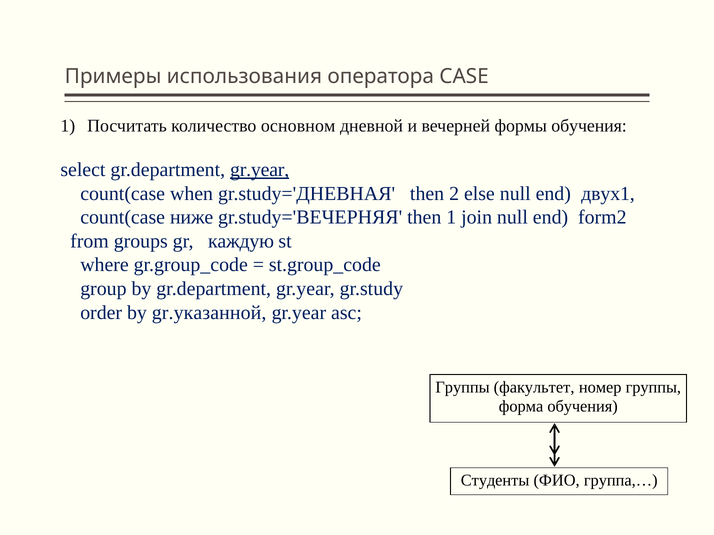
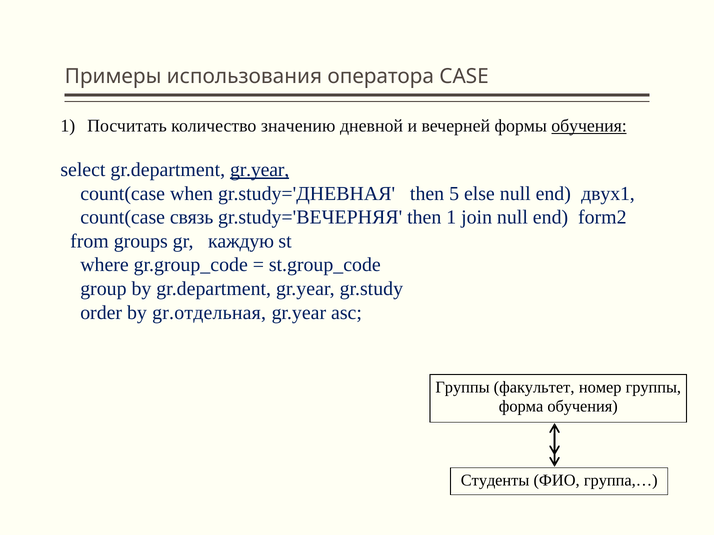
основном: основном -> значению
обучения at (589, 126) underline: none -> present
2: 2 -> 5
ниже: ниже -> связь
gr.указанной: gr.указанной -> gr.отдельная
